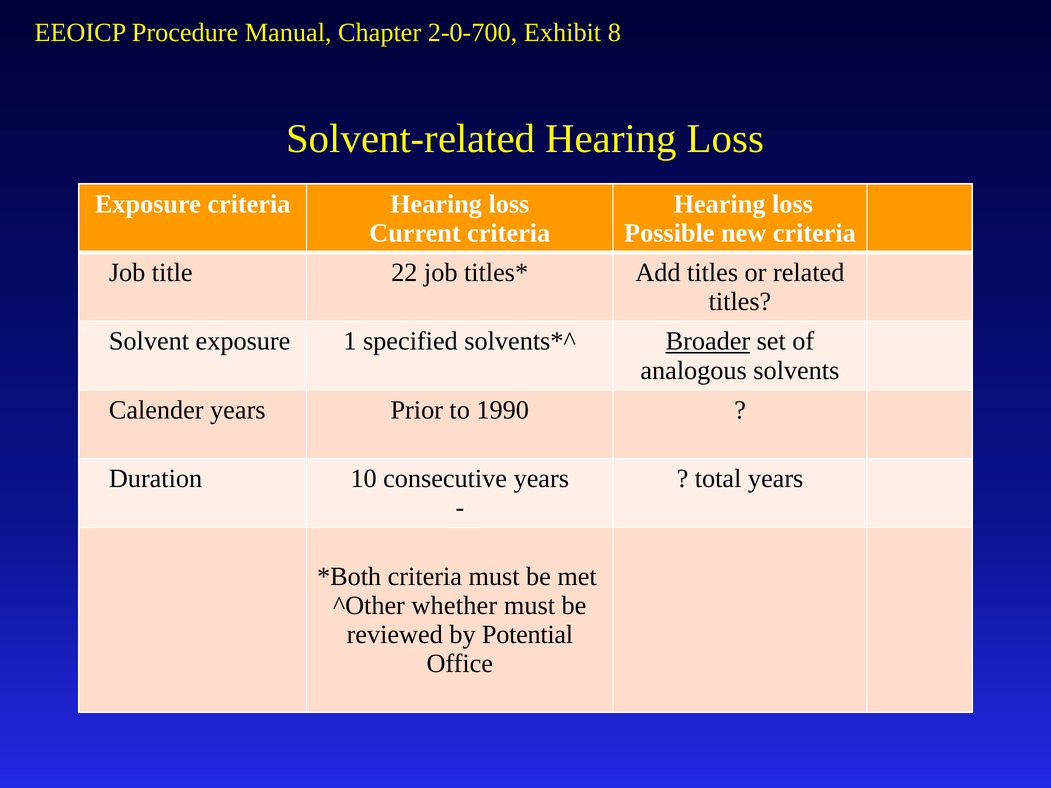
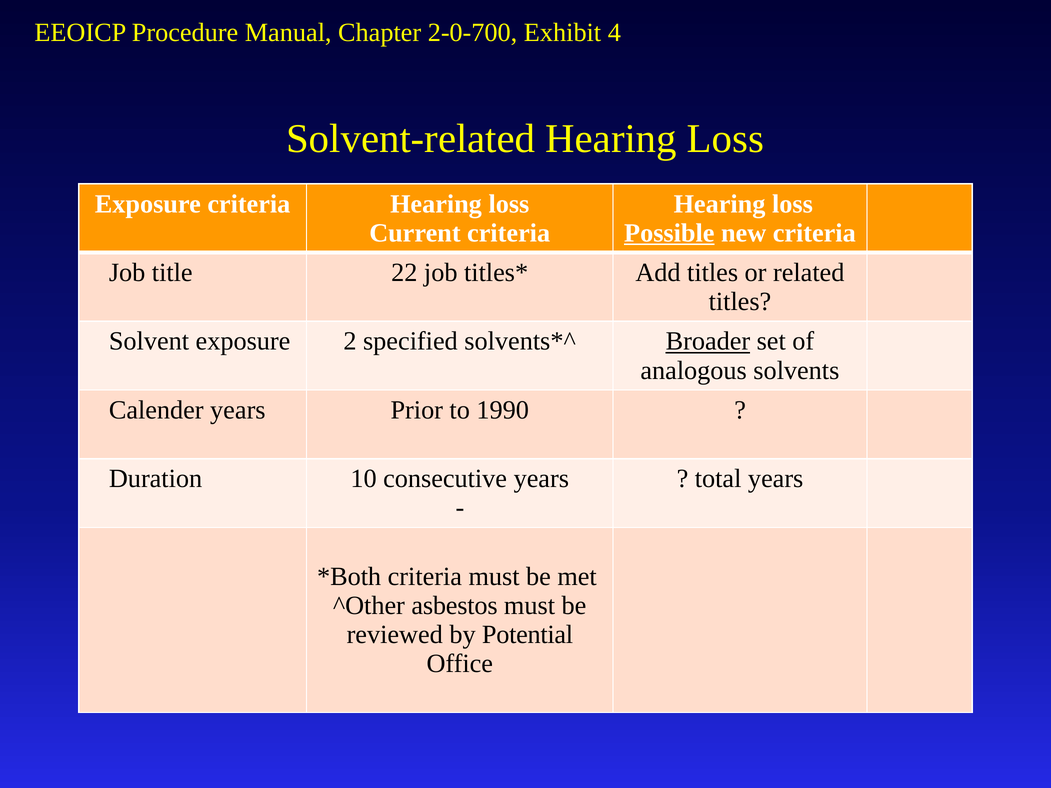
8: 8 -> 4
Possible underline: none -> present
1: 1 -> 2
whether: whether -> asbestos
